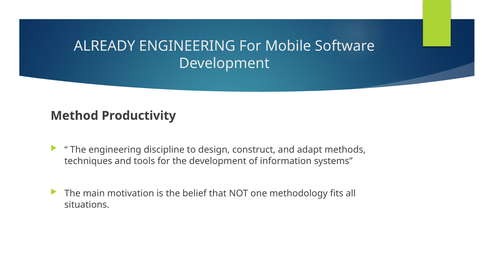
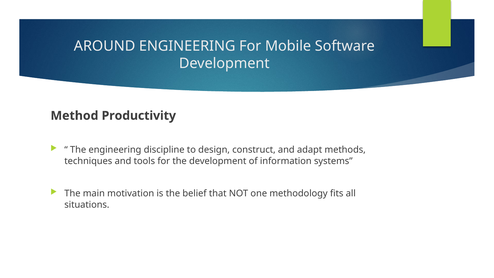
ALREADY: ALREADY -> AROUND
